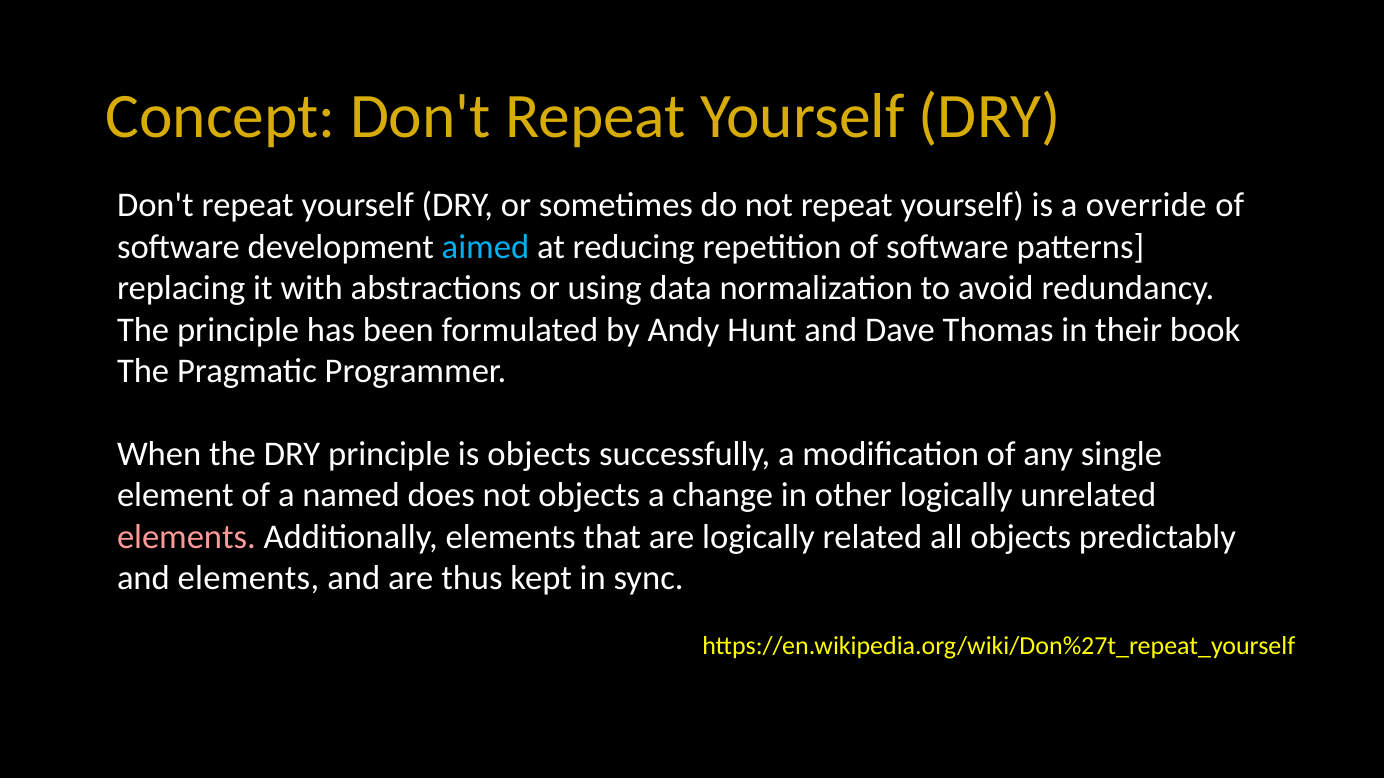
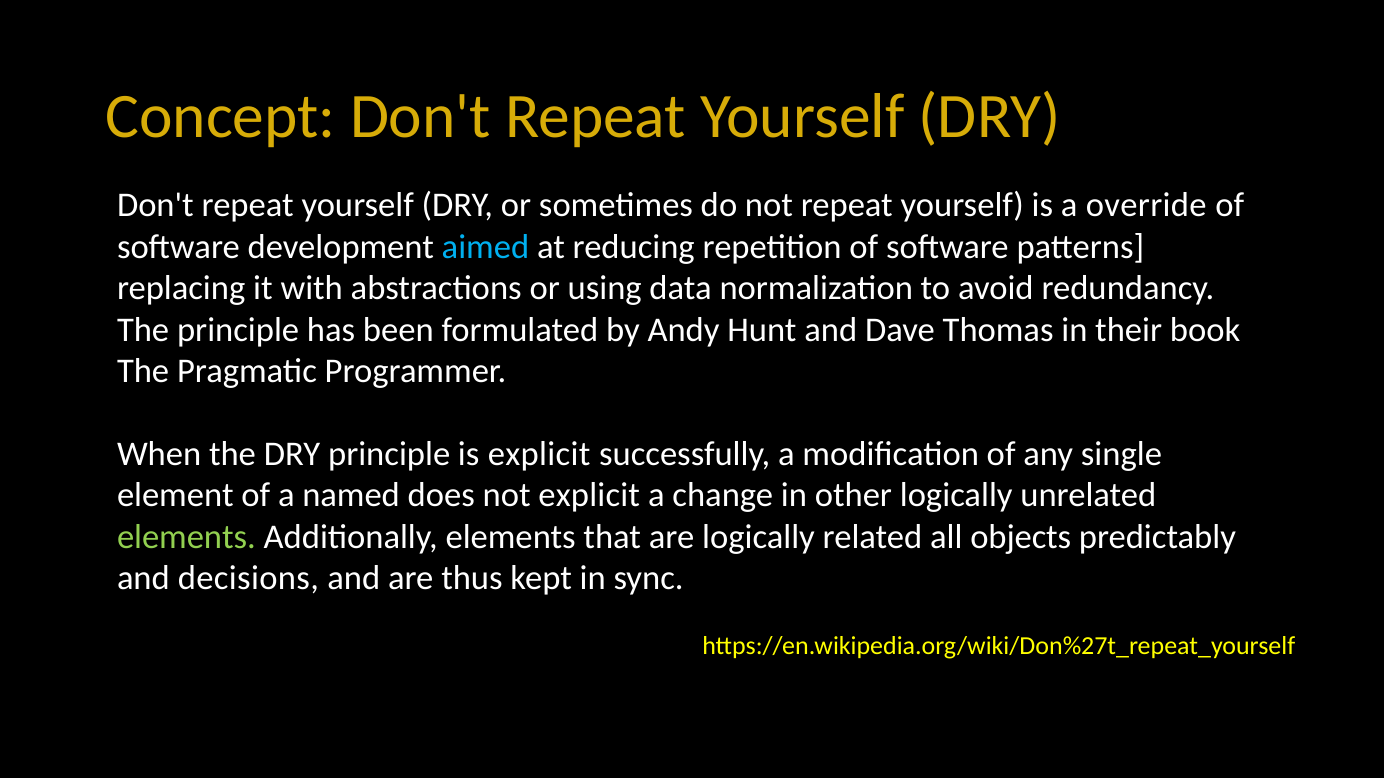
is objects: objects -> explicit
not objects: objects -> explicit
elements at (186, 537) colour: pink -> light green
and elements: elements -> decisions
